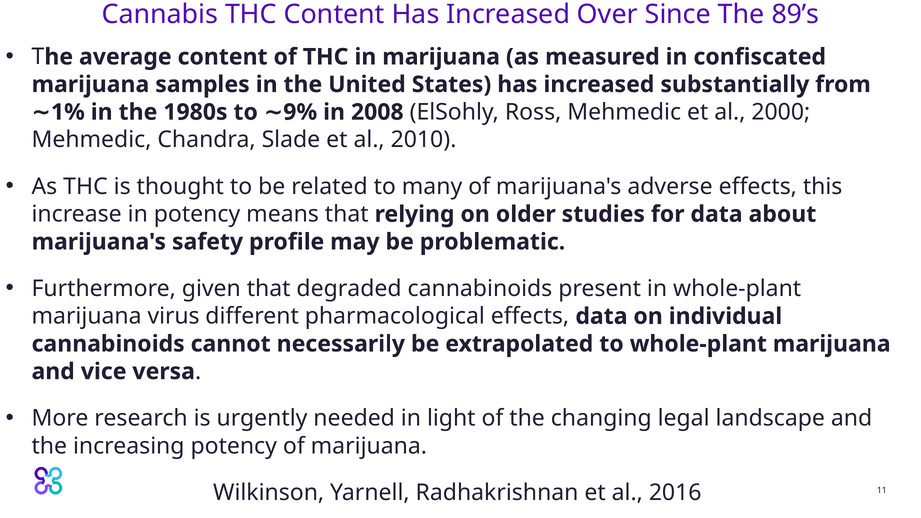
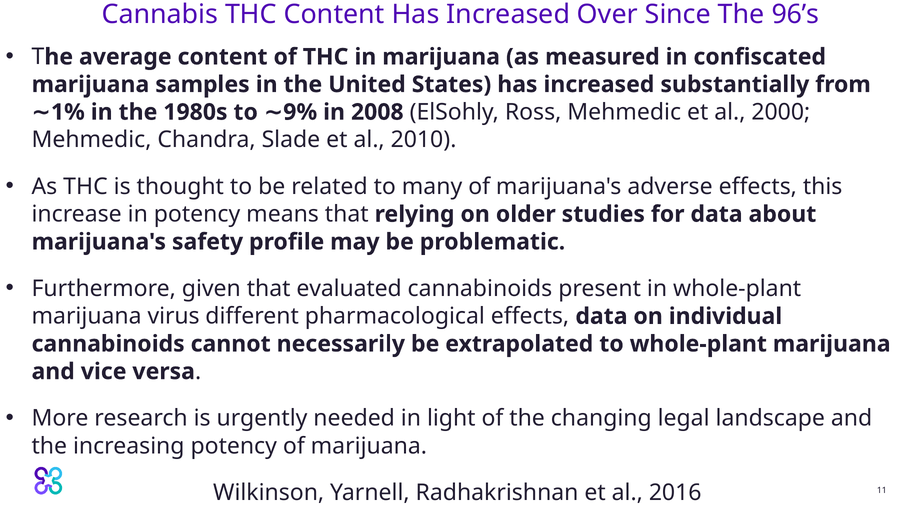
89’s: 89’s -> 96’s
degraded: degraded -> evaluated
